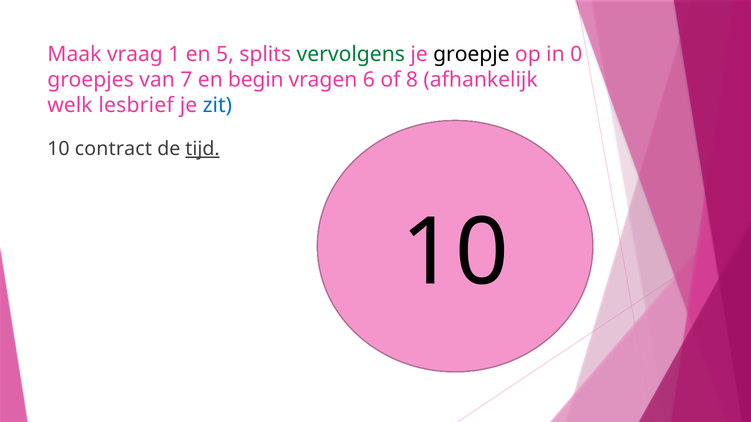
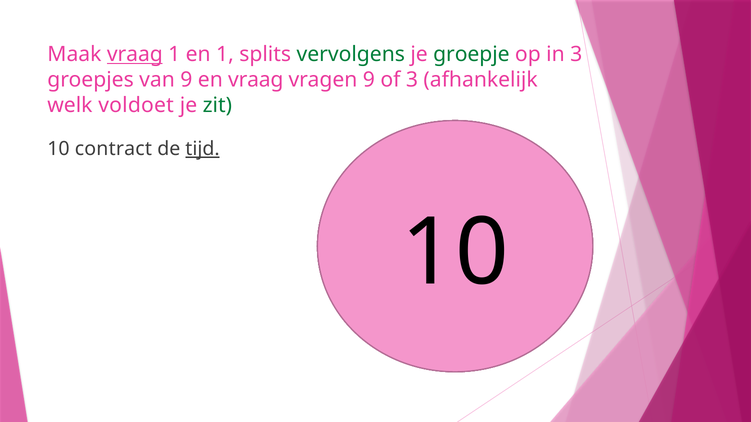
vraag at (135, 55) underline: none -> present
en 5: 5 -> 1
groepje colour: black -> green
in 0: 0 -> 3
van 7: 7 -> 9
en begin: begin -> vraag
vragen 6: 6 -> 9
of 8: 8 -> 3
lesbrief: lesbrief -> voldoet
zit colour: blue -> green
